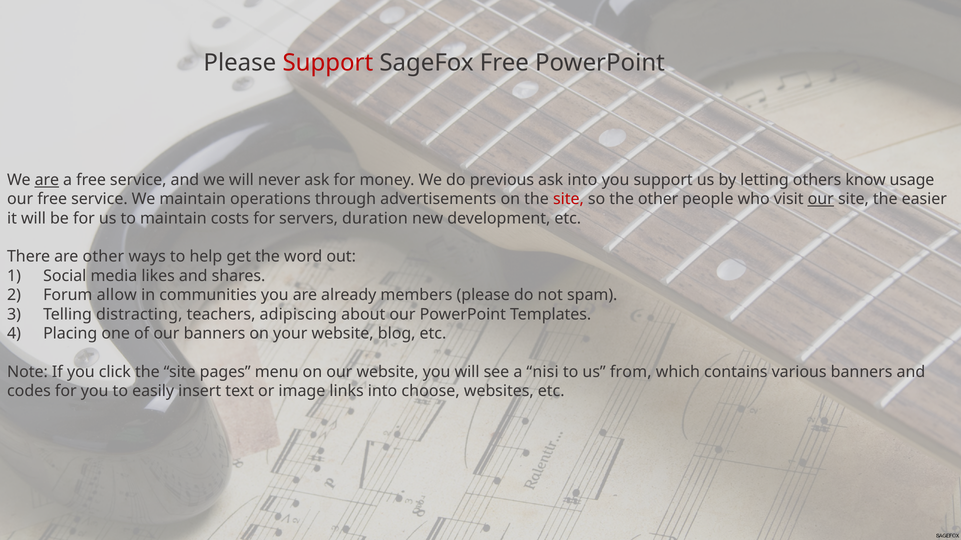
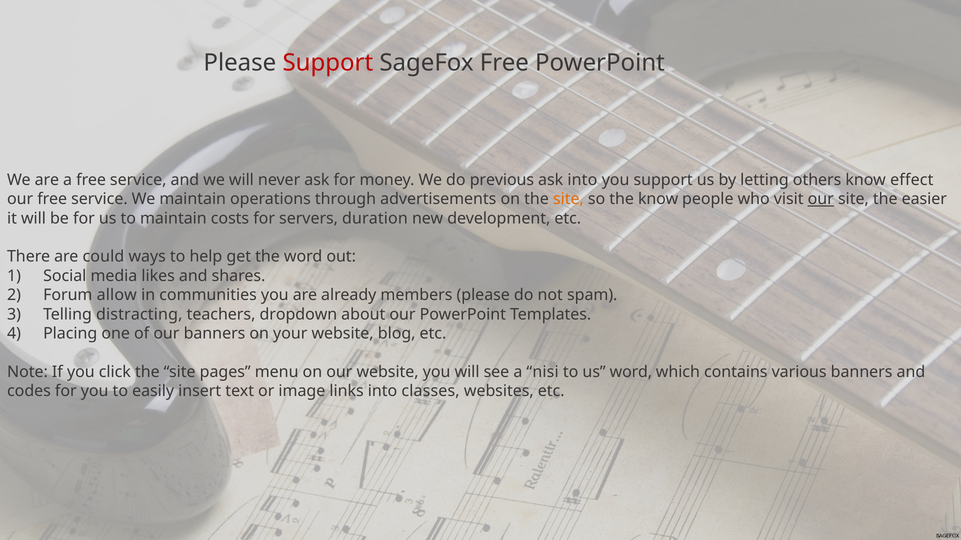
are at (47, 180) underline: present -> none
usage: usage -> effect
site at (568, 199) colour: red -> orange
the other: other -> know
are other: other -> could
adipiscing: adipiscing -> dropdown
us from: from -> word
choose: choose -> classes
